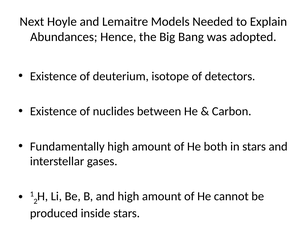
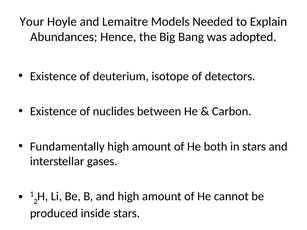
Next: Next -> Your
